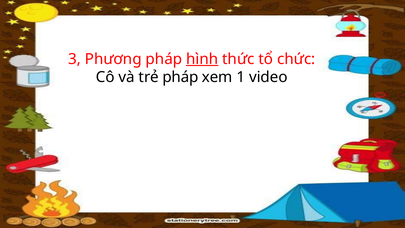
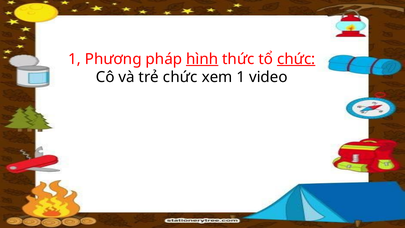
3 at (75, 59): 3 -> 1
chức at (296, 59) underline: none -> present
trẻ pháp: pháp -> chức
